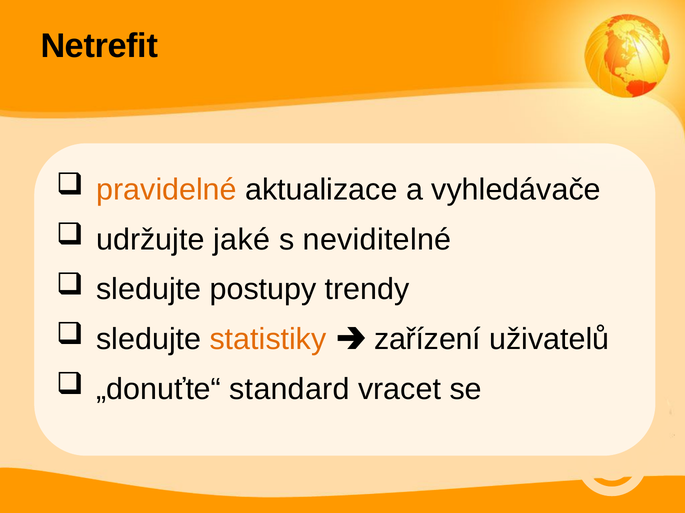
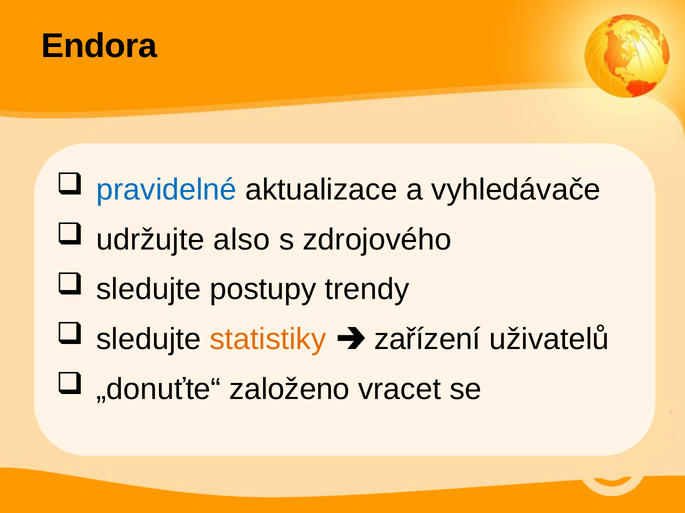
Netrefit: Netrefit -> Endora
pravidelné colour: orange -> blue
jaké: jaké -> also
neviditelné: neviditelné -> zdrojového
standard: standard -> založeno
